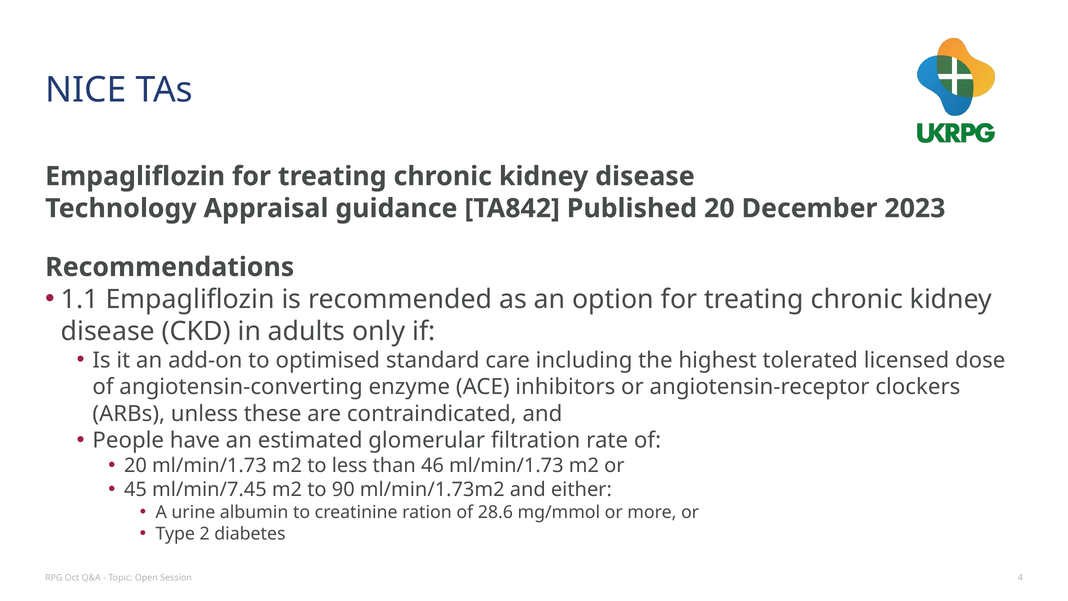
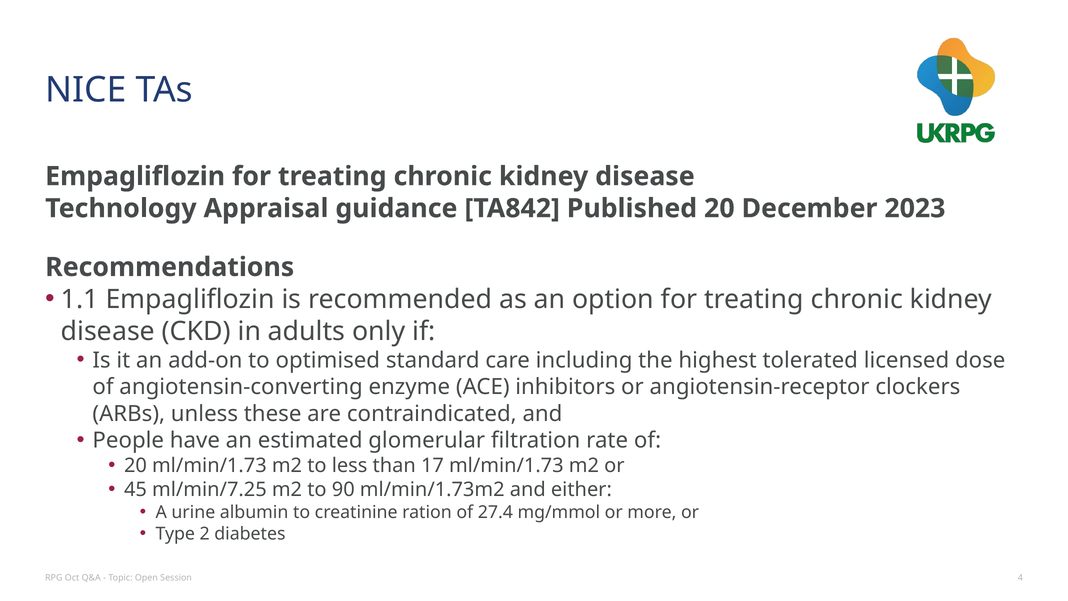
46: 46 -> 17
ml/min/7.45: ml/min/7.45 -> ml/min/7.25
28.6: 28.6 -> 27.4
